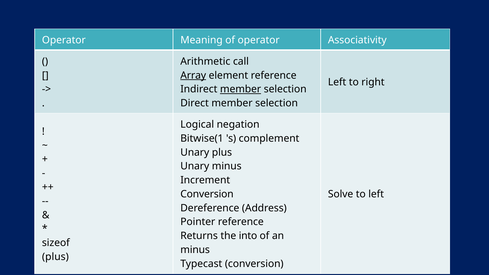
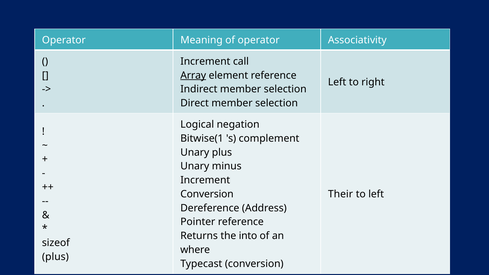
Arithmetic at (205, 61): Arithmetic -> Increment
member at (241, 89) underline: present -> none
Solve: Solve -> Their
minus at (195, 250): minus -> where
